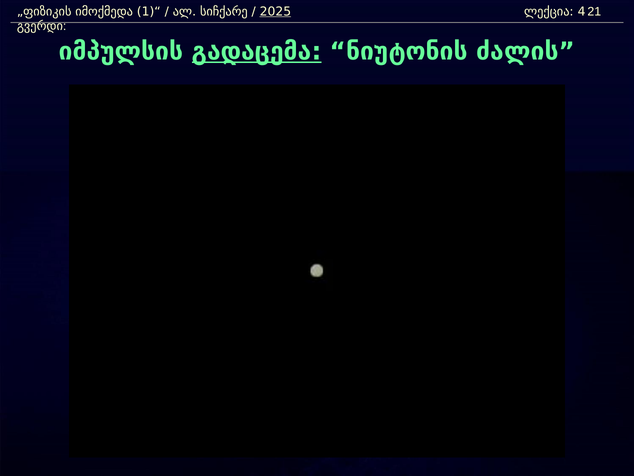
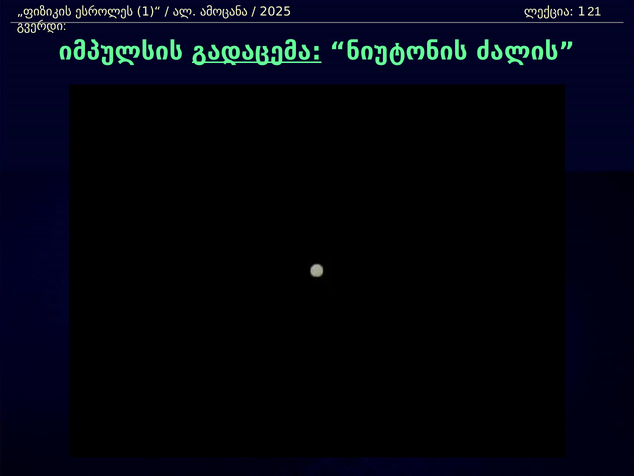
იმოქმედა: იმოქმედა -> ესროლეს
სიჩქარე: სიჩქარე -> ამოცანა
2025 underline: present -> none
4: 4 -> 1
